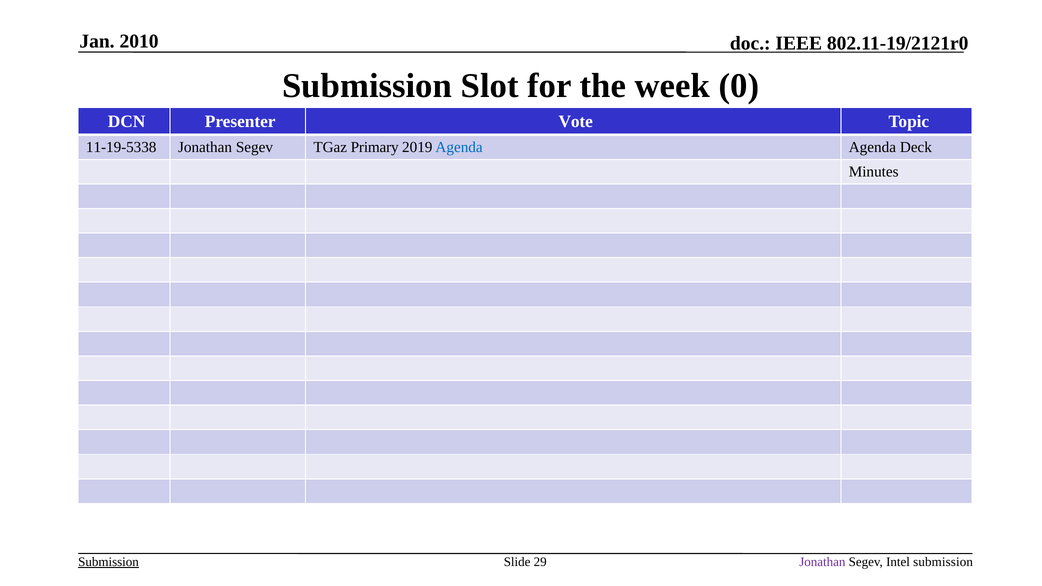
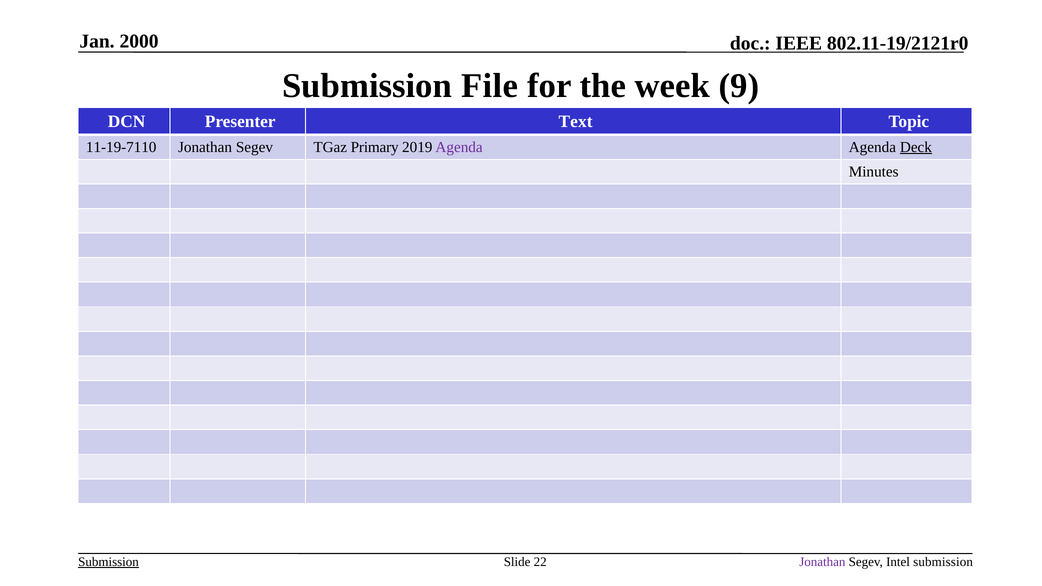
2010: 2010 -> 2000
Slot: Slot -> File
0: 0 -> 9
Vote: Vote -> Text
11-19-5338: 11-19-5338 -> 11-19-7110
Agenda at (459, 147) colour: blue -> purple
Deck underline: none -> present
29: 29 -> 22
